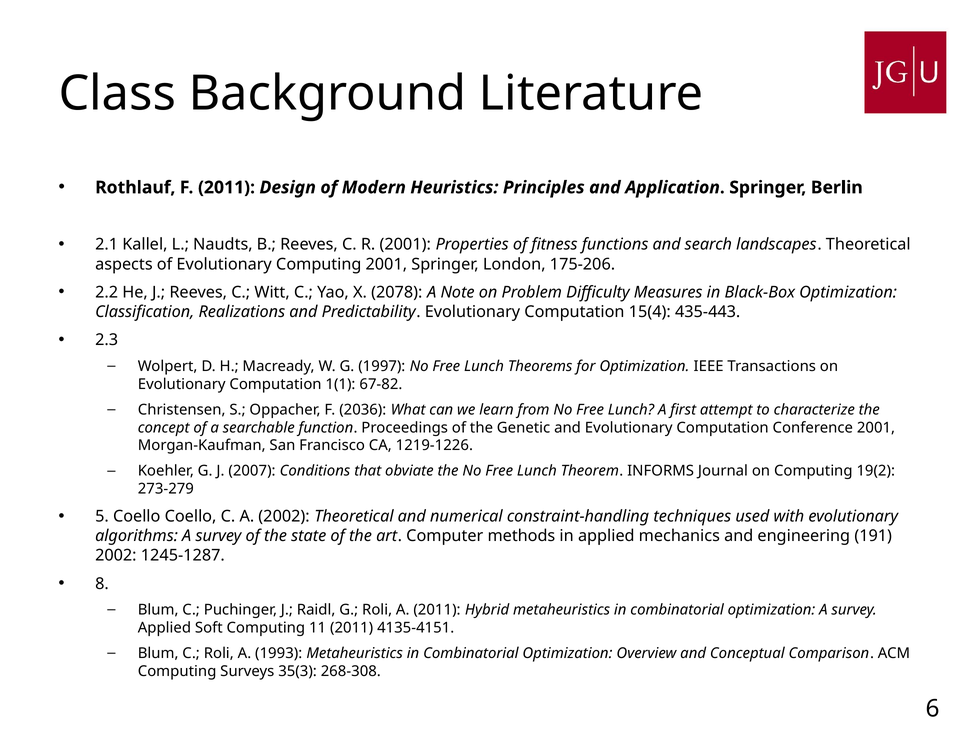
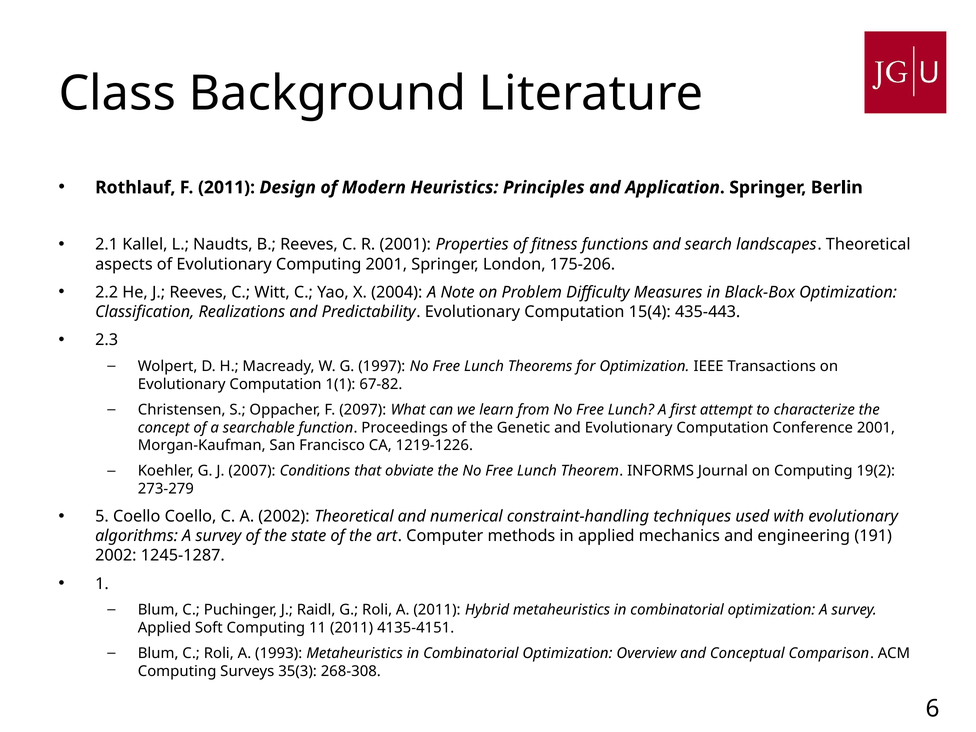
2078: 2078 -> 2004
2036: 2036 -> 2097
8: 8 -> 1
